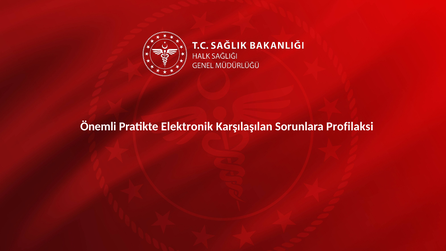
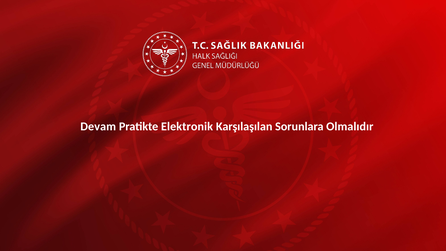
Önemli: Önemli -> Devam
Profilaksi: Profilaksi -> Olmalıdır
